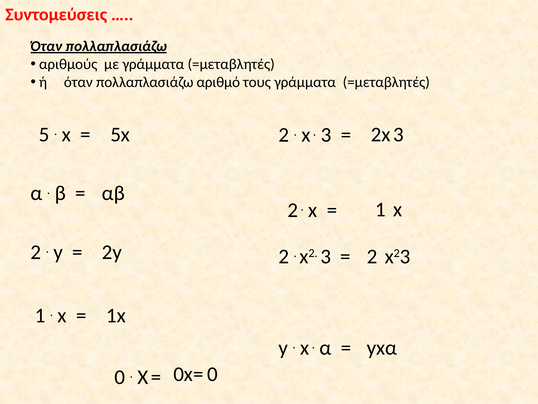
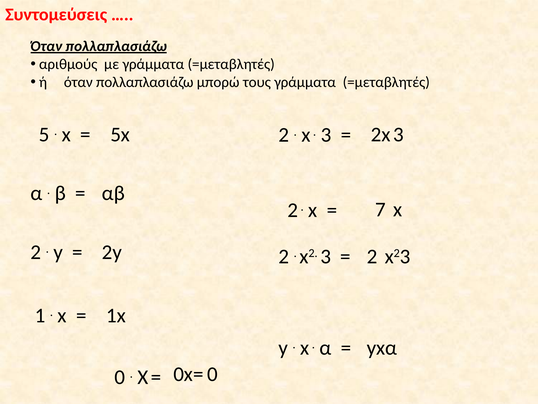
αριθμό: αριθμό -> μπορώ
1 at (380, 209): 1 -> 7
